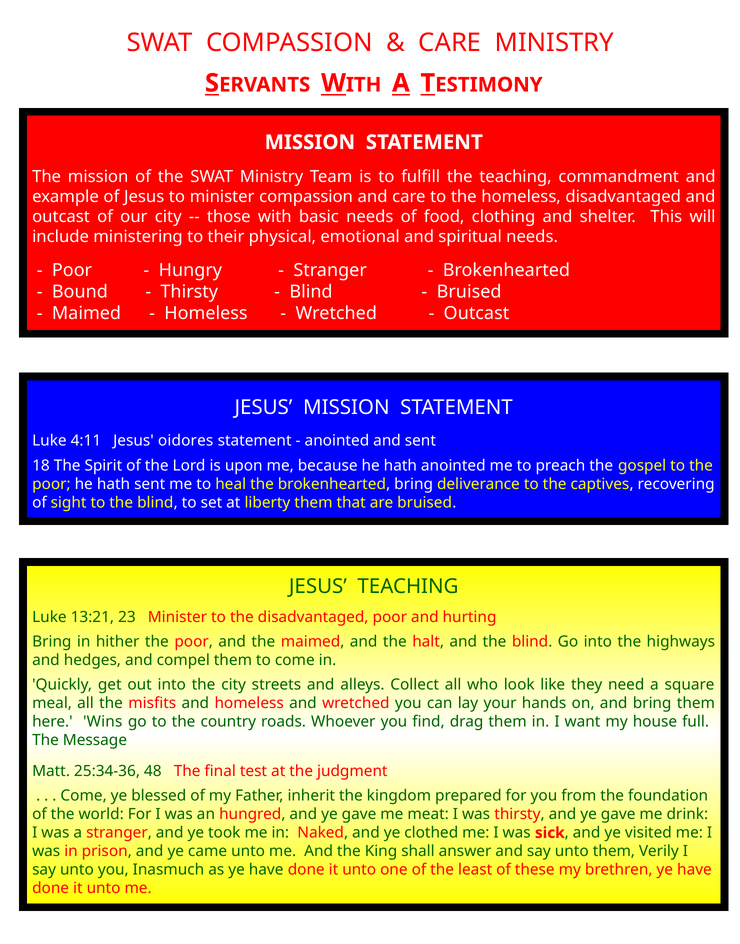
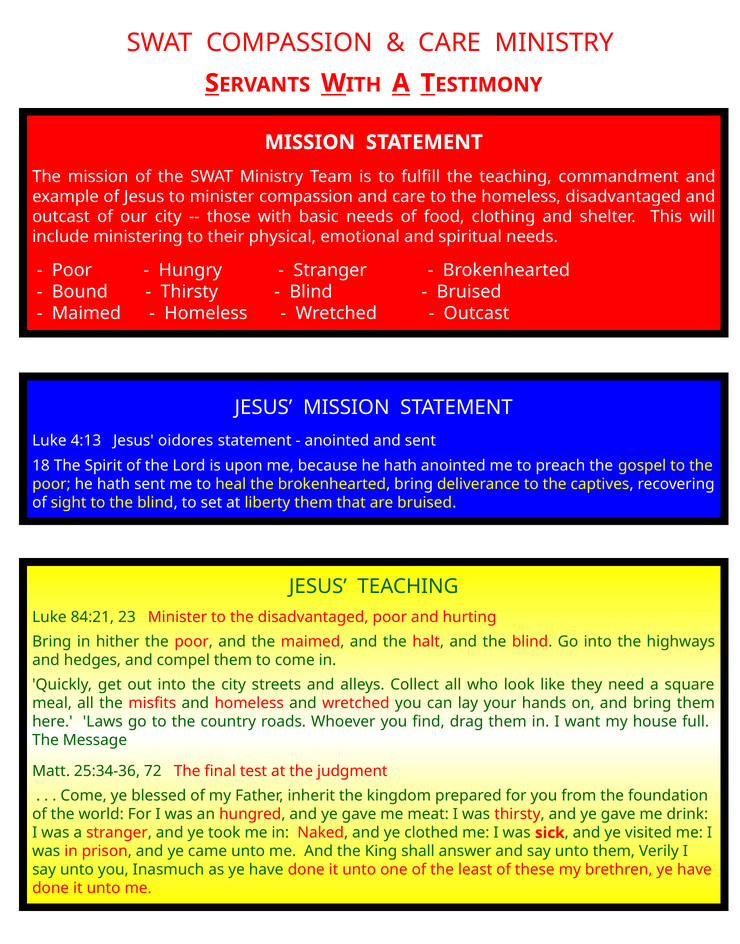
4:11: 4:11 -> 4:13
13:21: 13:21 -> 84:21
Wins: Wins -> Laws
48: 48 -> 72
